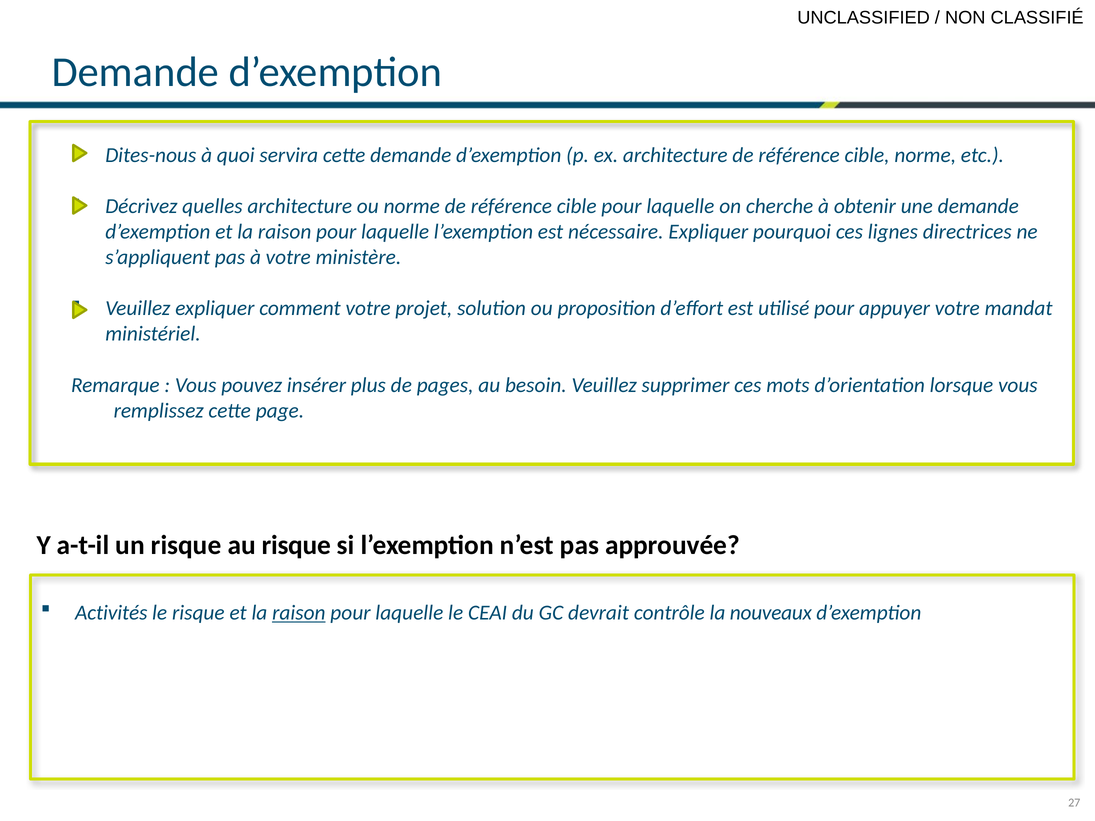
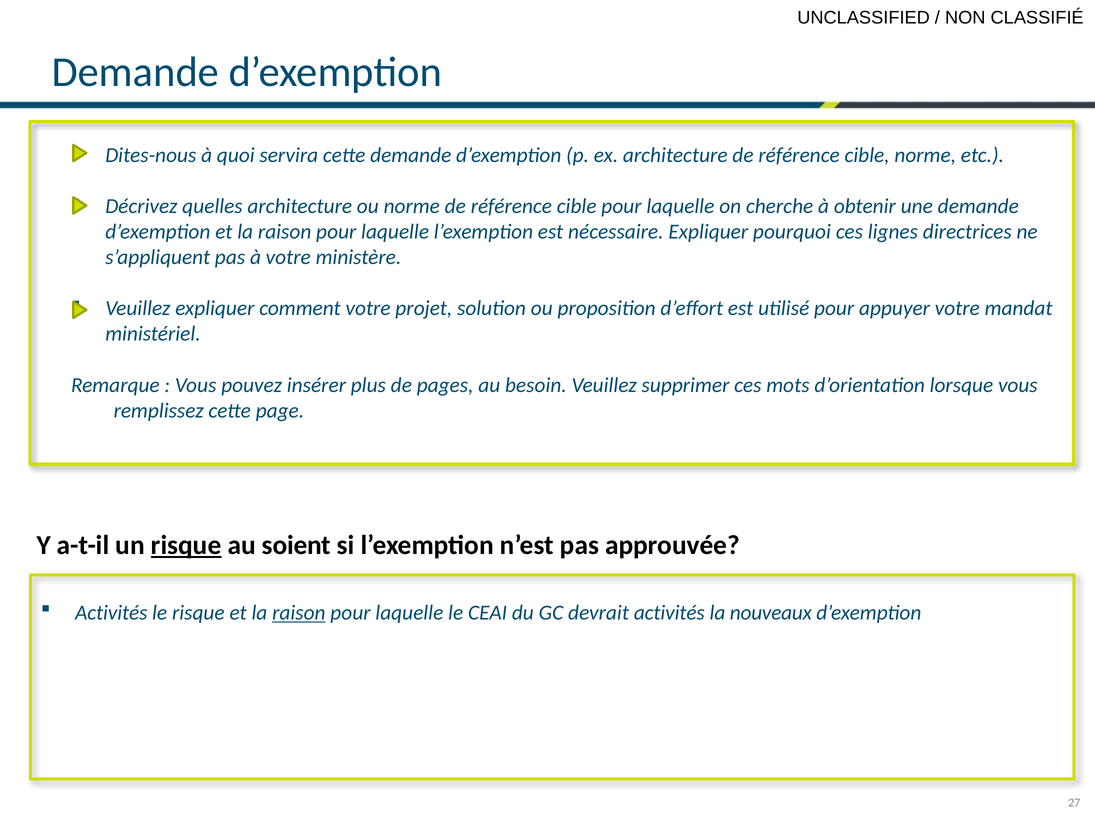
risque at (186, 545) underline: none -> present
au risque: risque -> soient
devrait contrôle: contrôle -> activités
